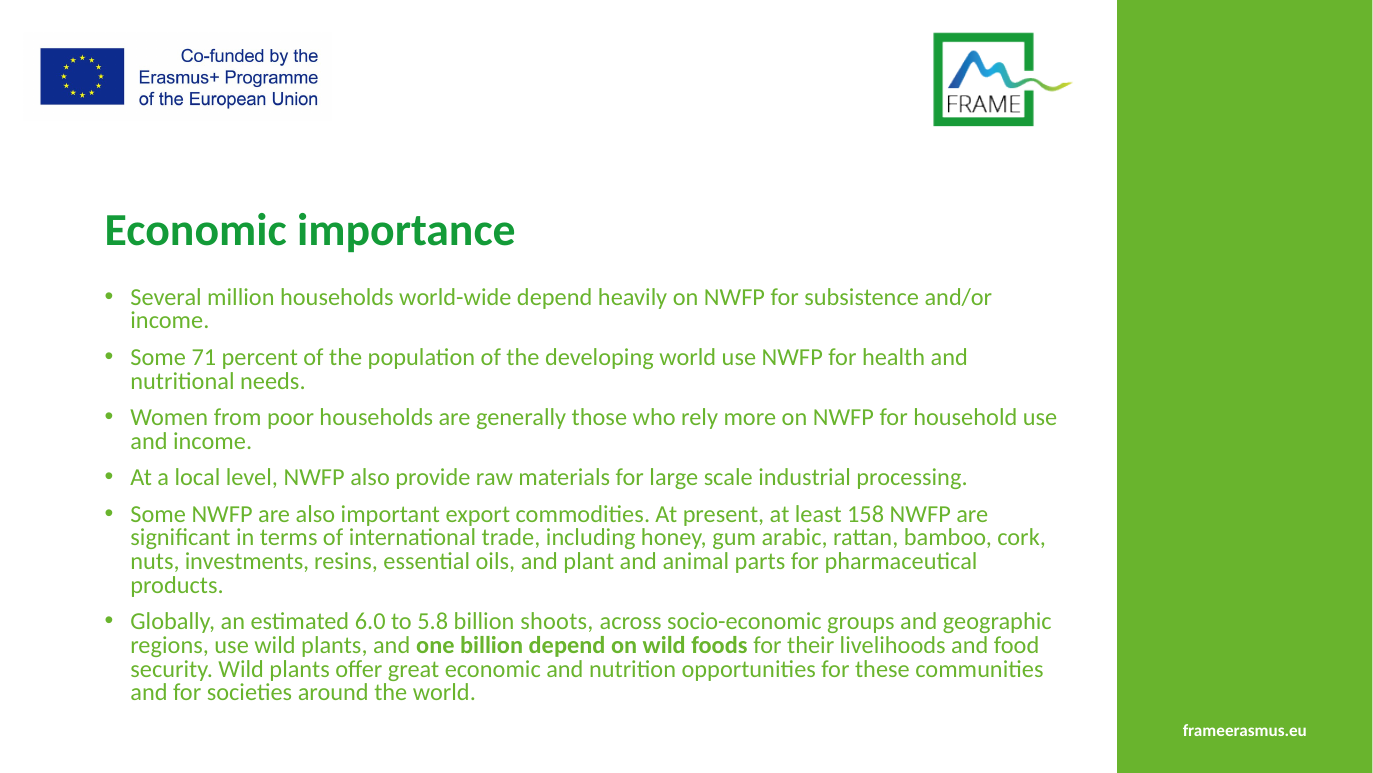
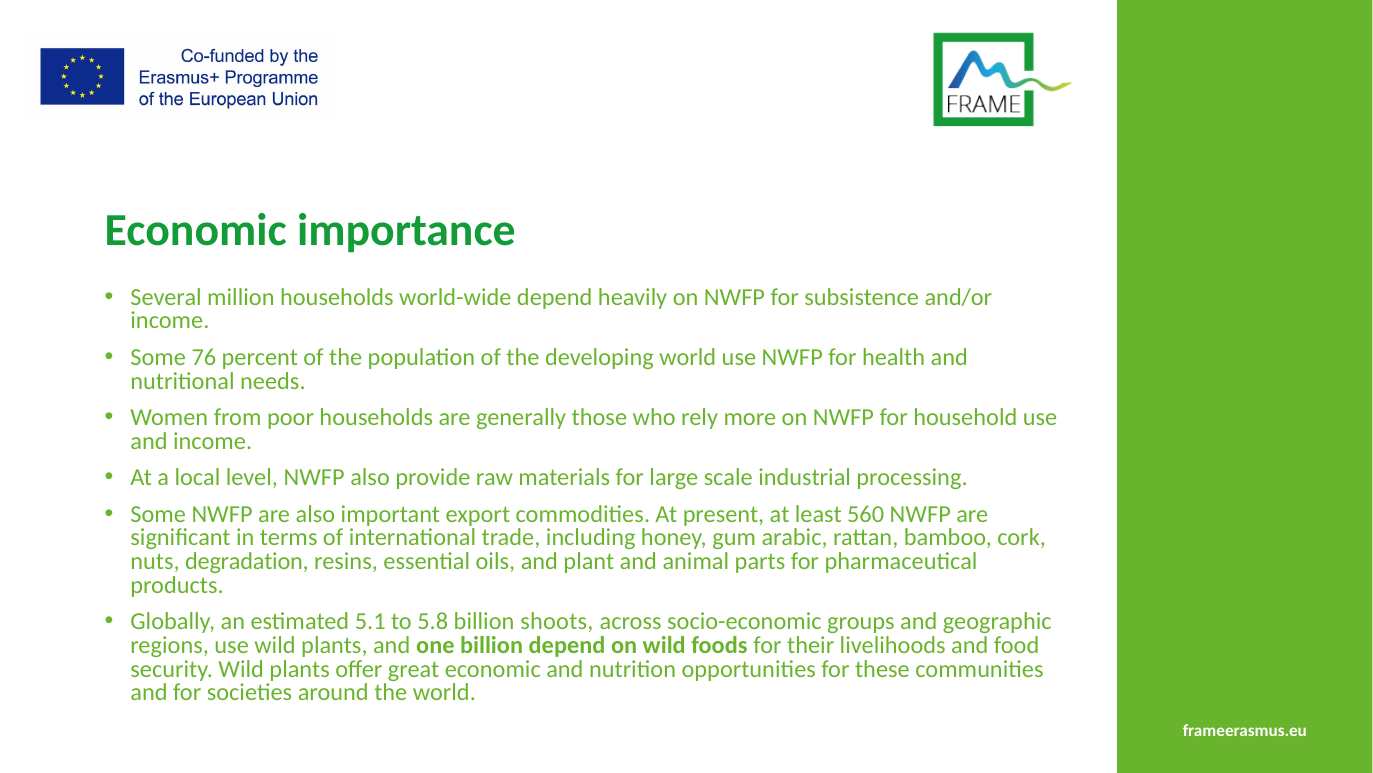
71: 71 -> 76
158: 158 -> 560
investments: investments -> degradation
6.0: 6.0 -> 5.1
